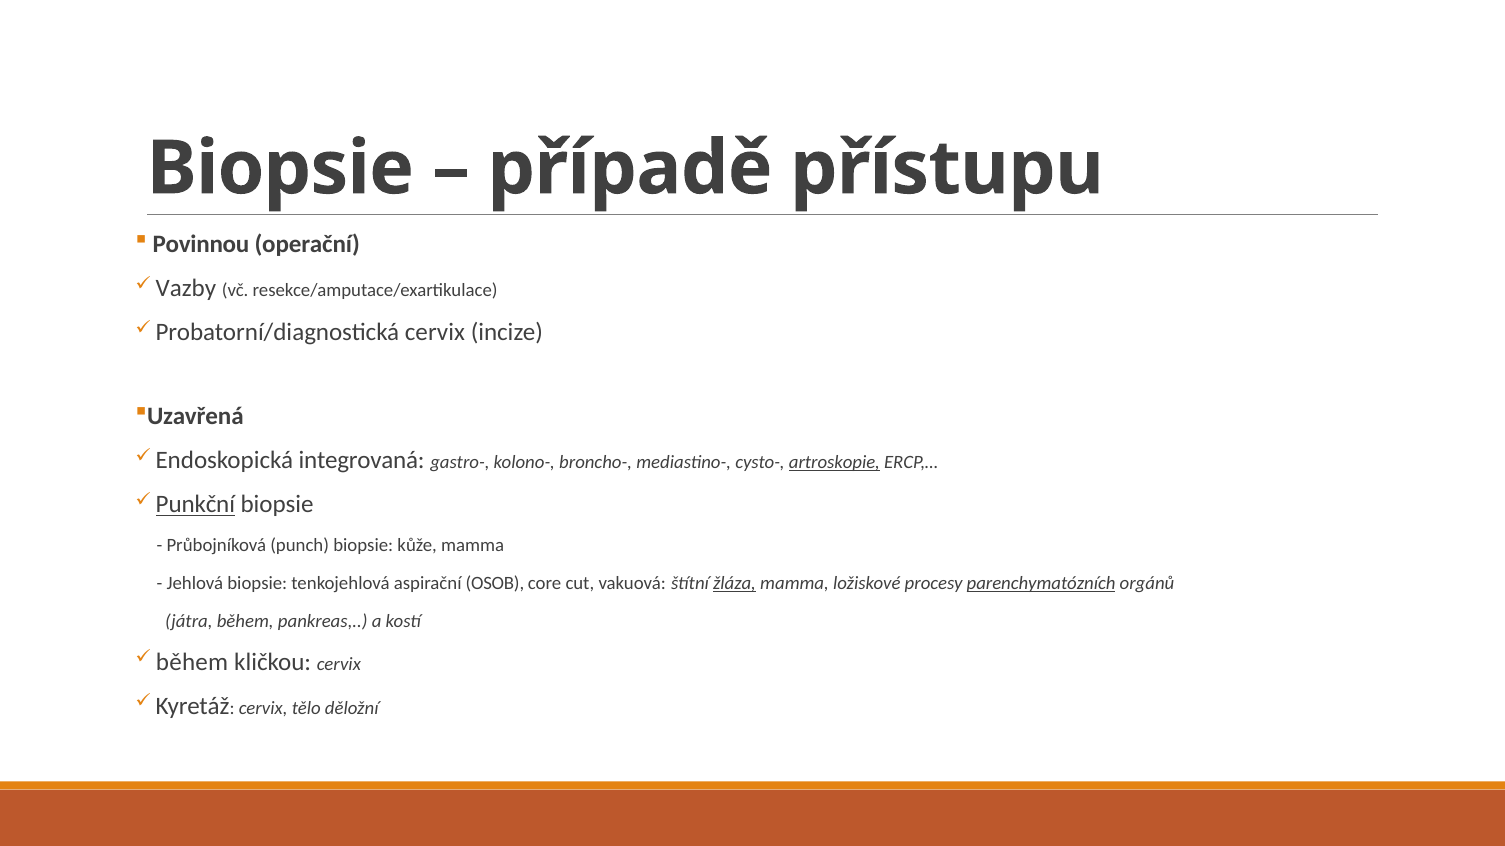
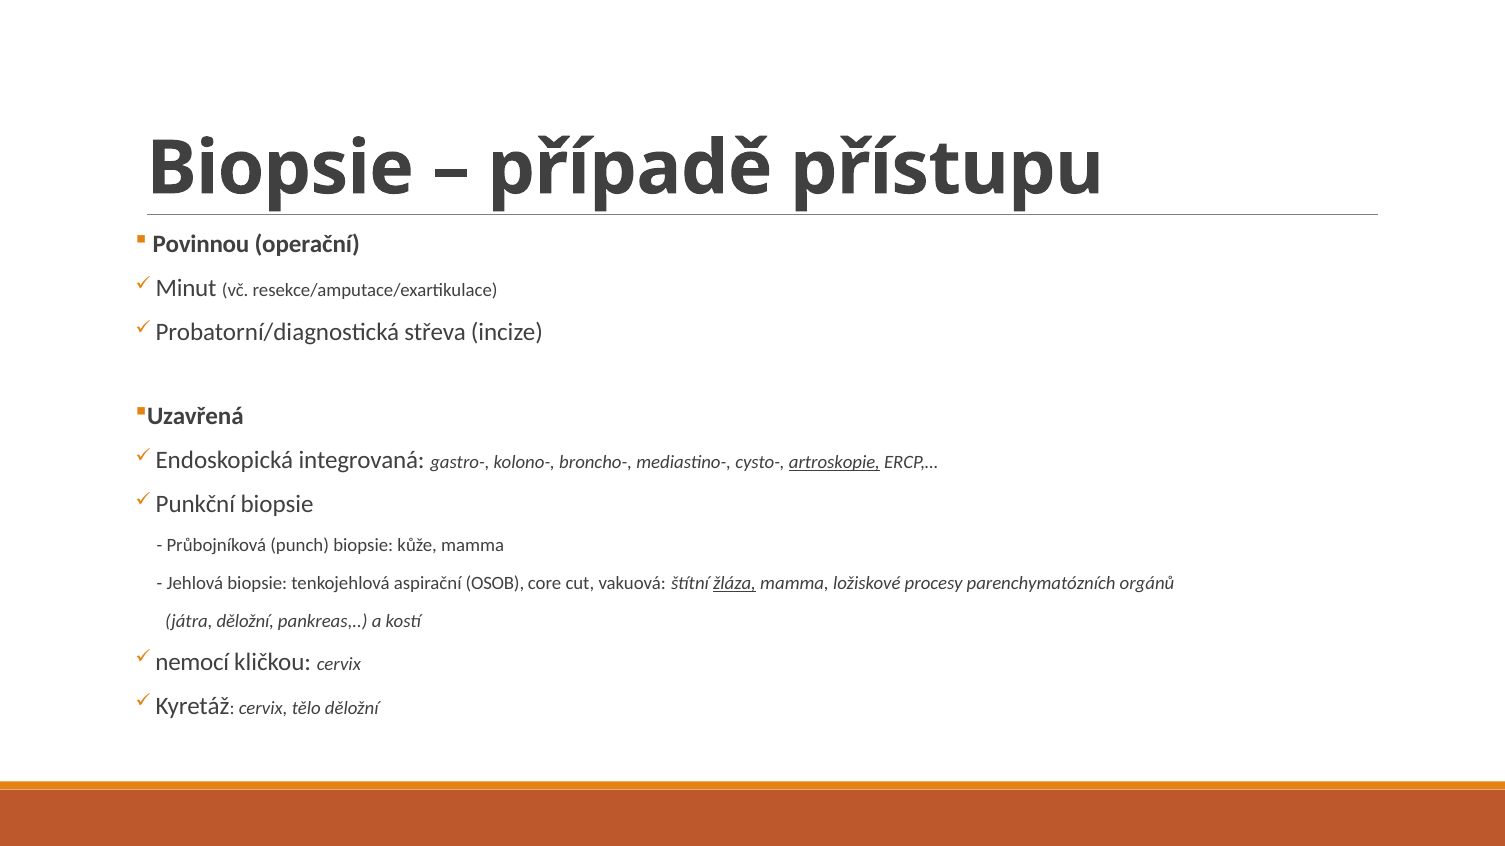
Vazby: Vazby -> Minut
Probatorní/diagnostická cervix: cervix -> střeva
Punkční underline: present -> none
parenchymatózních underline: present -> none
játra během: během -> děložní
během at (192, 663): během -> nemocí
